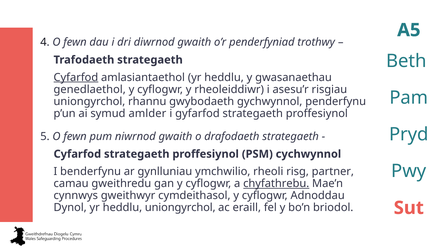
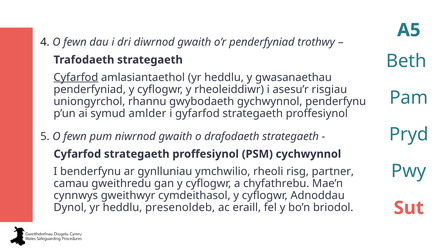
genedlaethol at (90, 89): genedlaethol -> penderfyniad
chyfathrebu underline: present -> none
heddlu uniongyrchol: uniongyrchol -> presenoldeb
